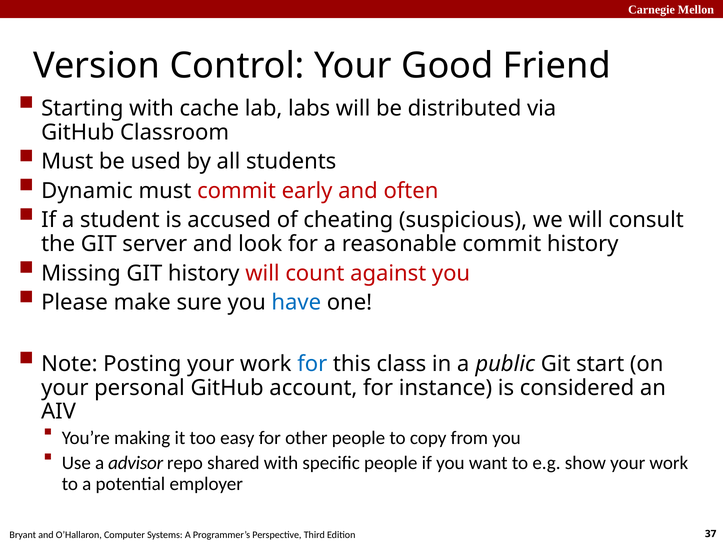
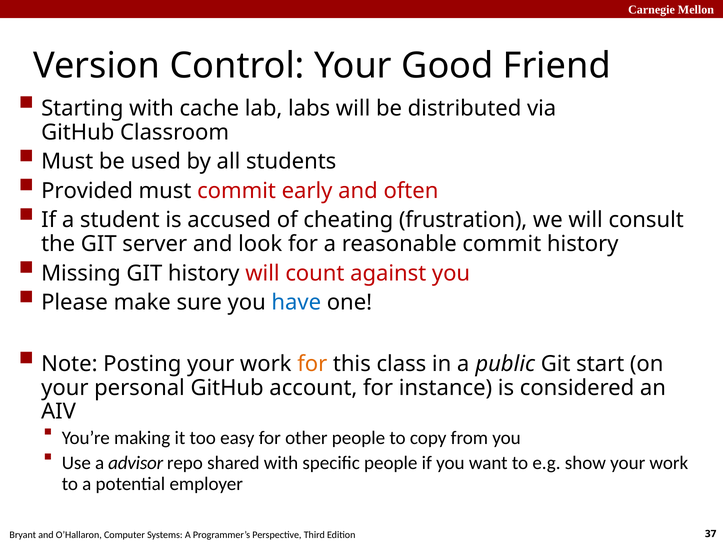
Dynamic: Dynamic -> Provided
suspicious: suspicious -> frustration
for at (312, 363) colour: blue -> orange
